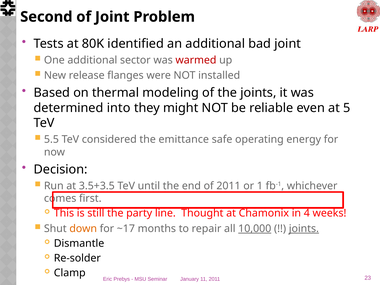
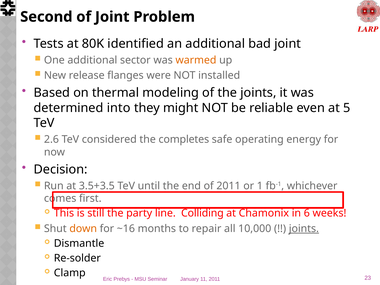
warmed colour: red -> orange
5.5: 5.5 -> 2.6
emittance: emittance -> completes
Thought: Thought -> Colliding
4: 4 -> 6
~17: ~17 -> ~16
10,000 underline: present -> none
